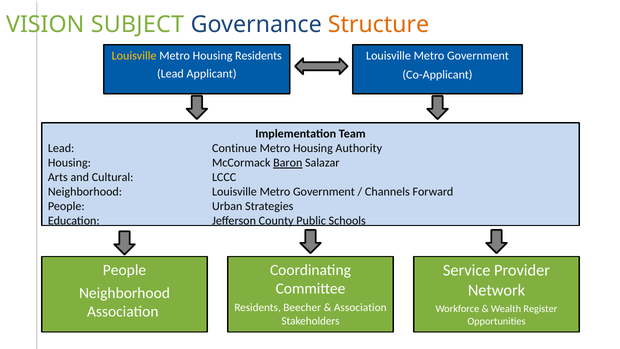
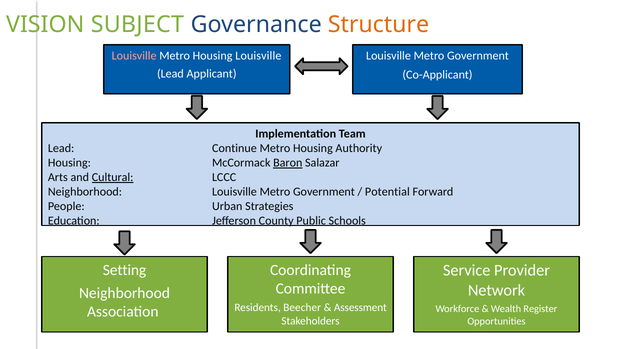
Louisville at (134, 56) colour: yellow -> pink
Housing Residents: Residents -> Louisville
Cultural underline: none -> present
Channels: Channels -> Potential
People at (124, 270): People -> Setting
Association at (360, 307): Association -> Assessment
